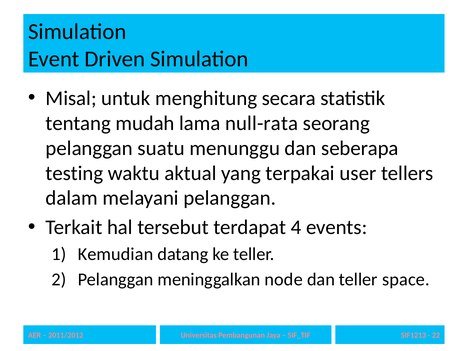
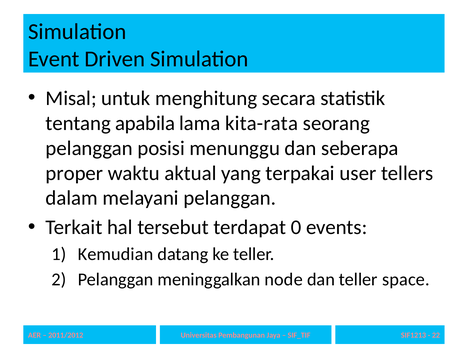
mudah: mudah -> apabila
null-rata: null-rata -> kita-rata
suatu: suatu -> posisi
testing: testing -> proper
4: 4 -> 0
